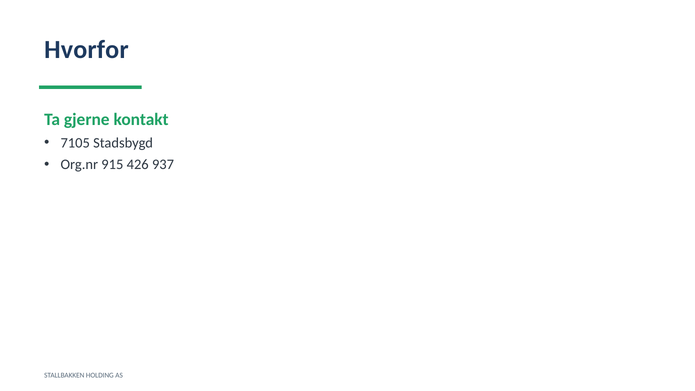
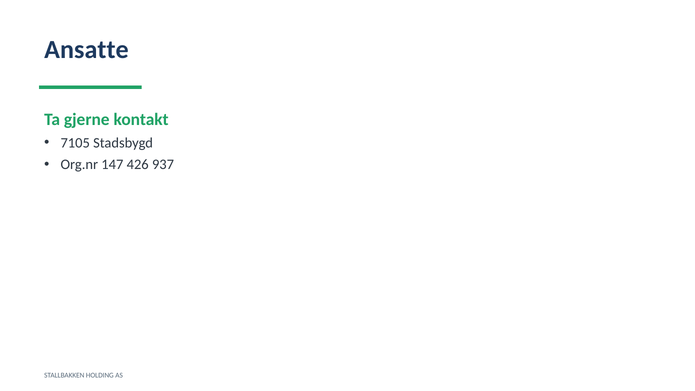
Hvorfor: Hvorfor -> Ansatte
915: 915 -> 147
